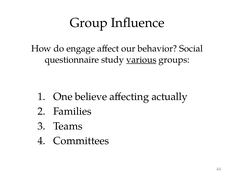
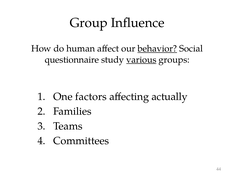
engage: engage -> human
behavior underline: none -> present
believe: believe -> factors
